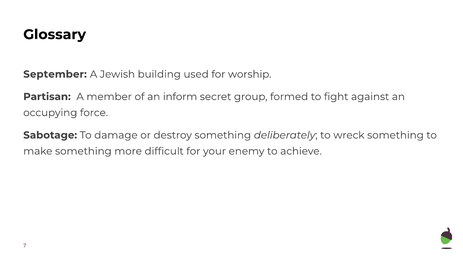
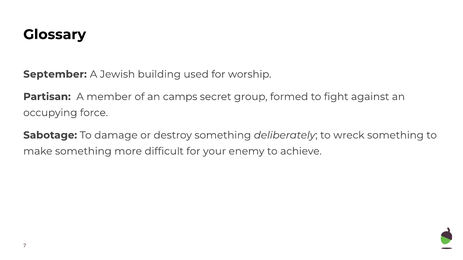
inform: inform -> camps
